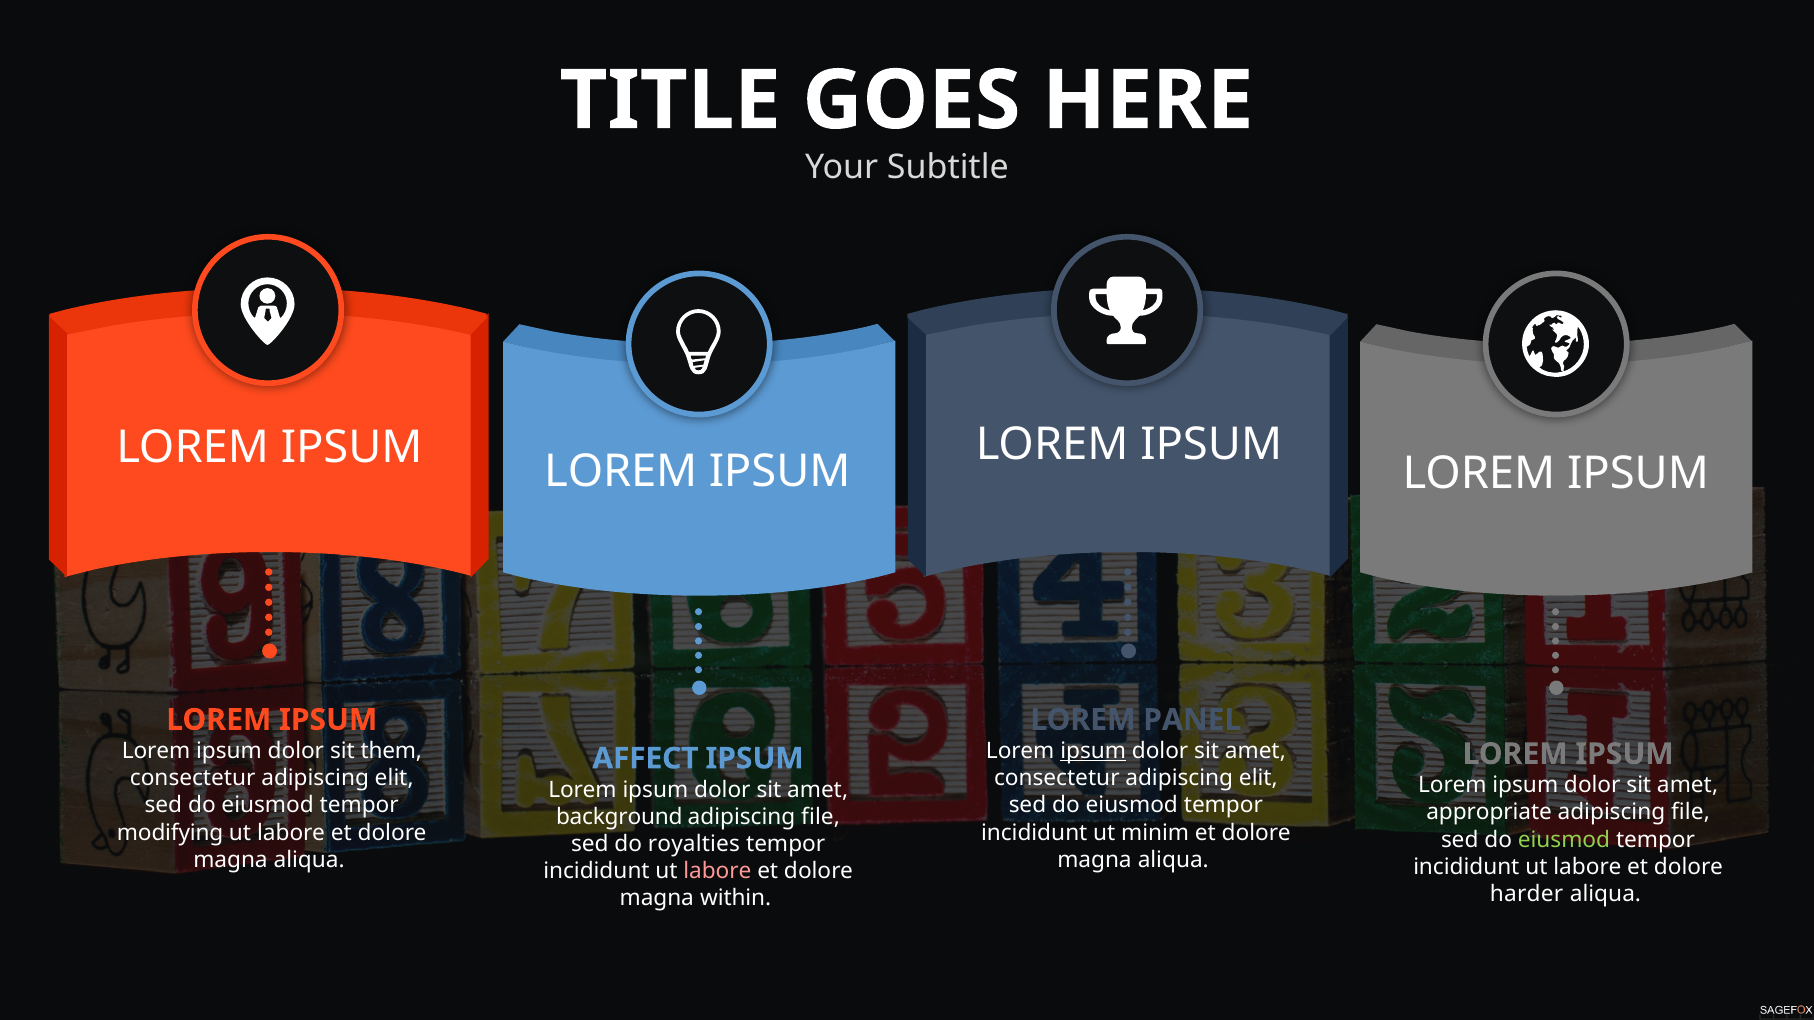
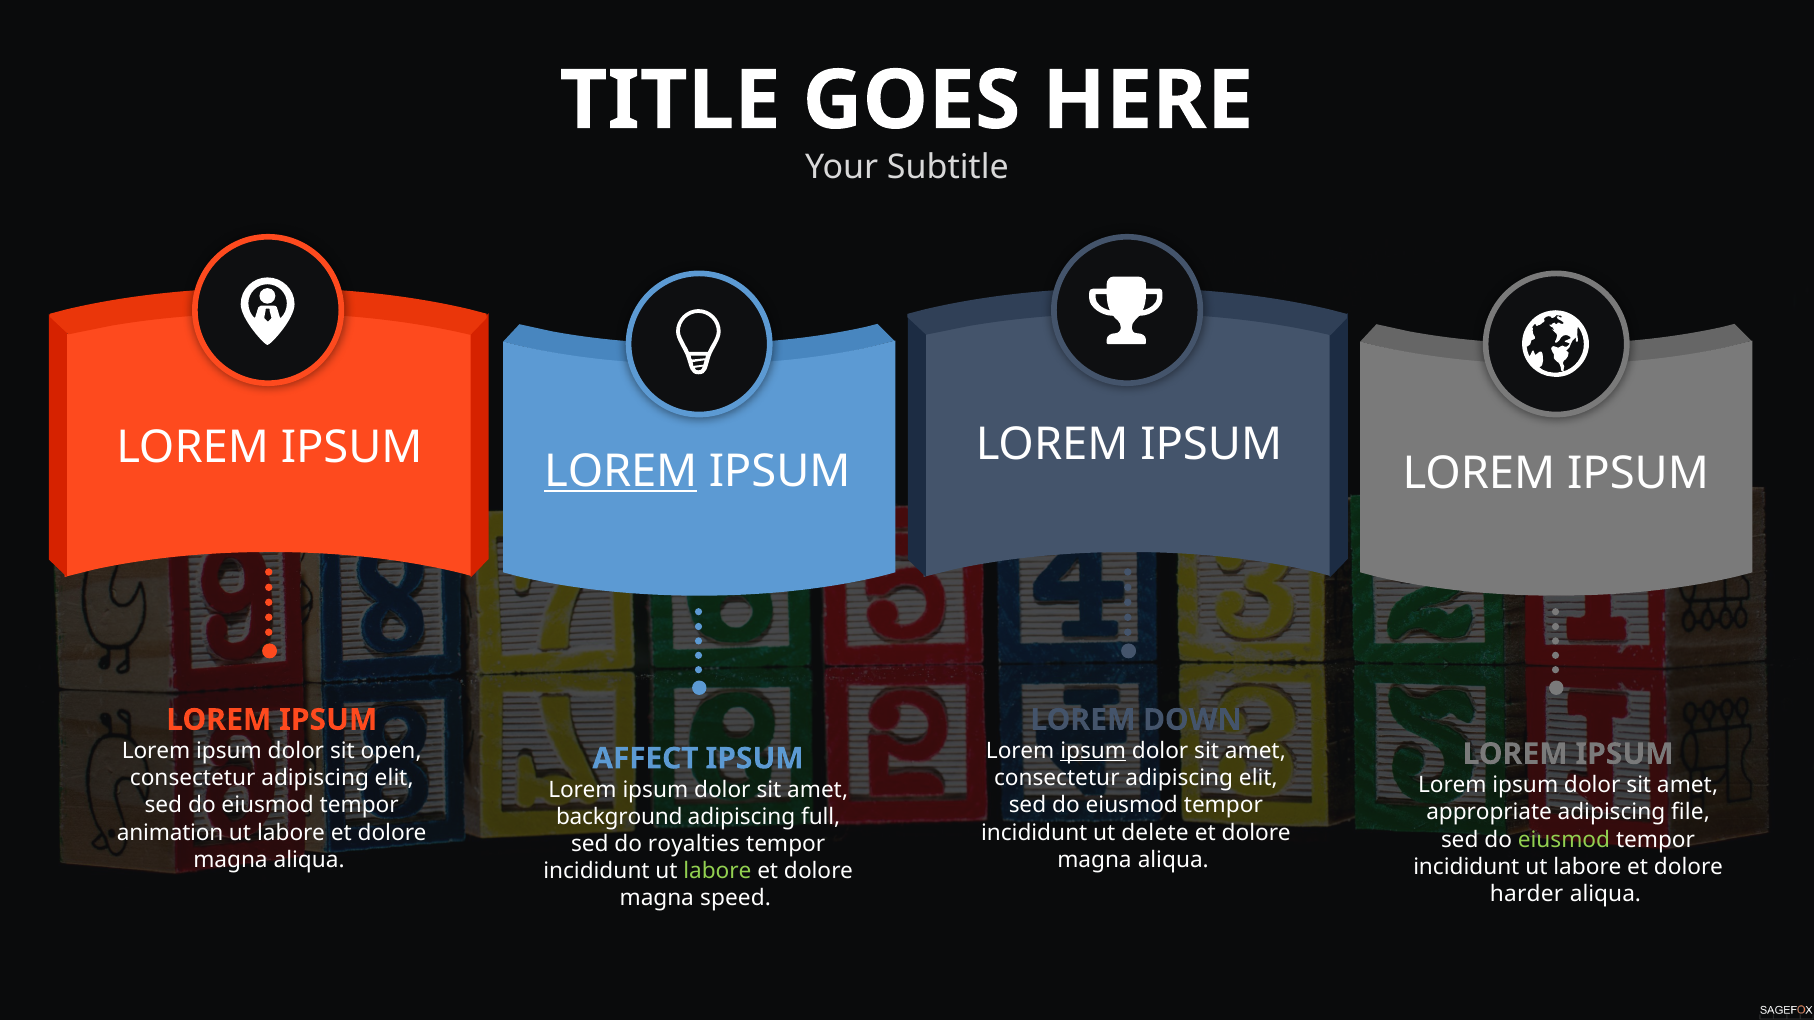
LOREM at (621, 472) underline: none -> present
PANEL: PANEL -> DOWN
them: them -> open
file at (821, 817): file -> full
modifying: modifying -> animation
minim: minim -> delete
labore at (717, 872) colour: pink -> light green
within: within -> speed
